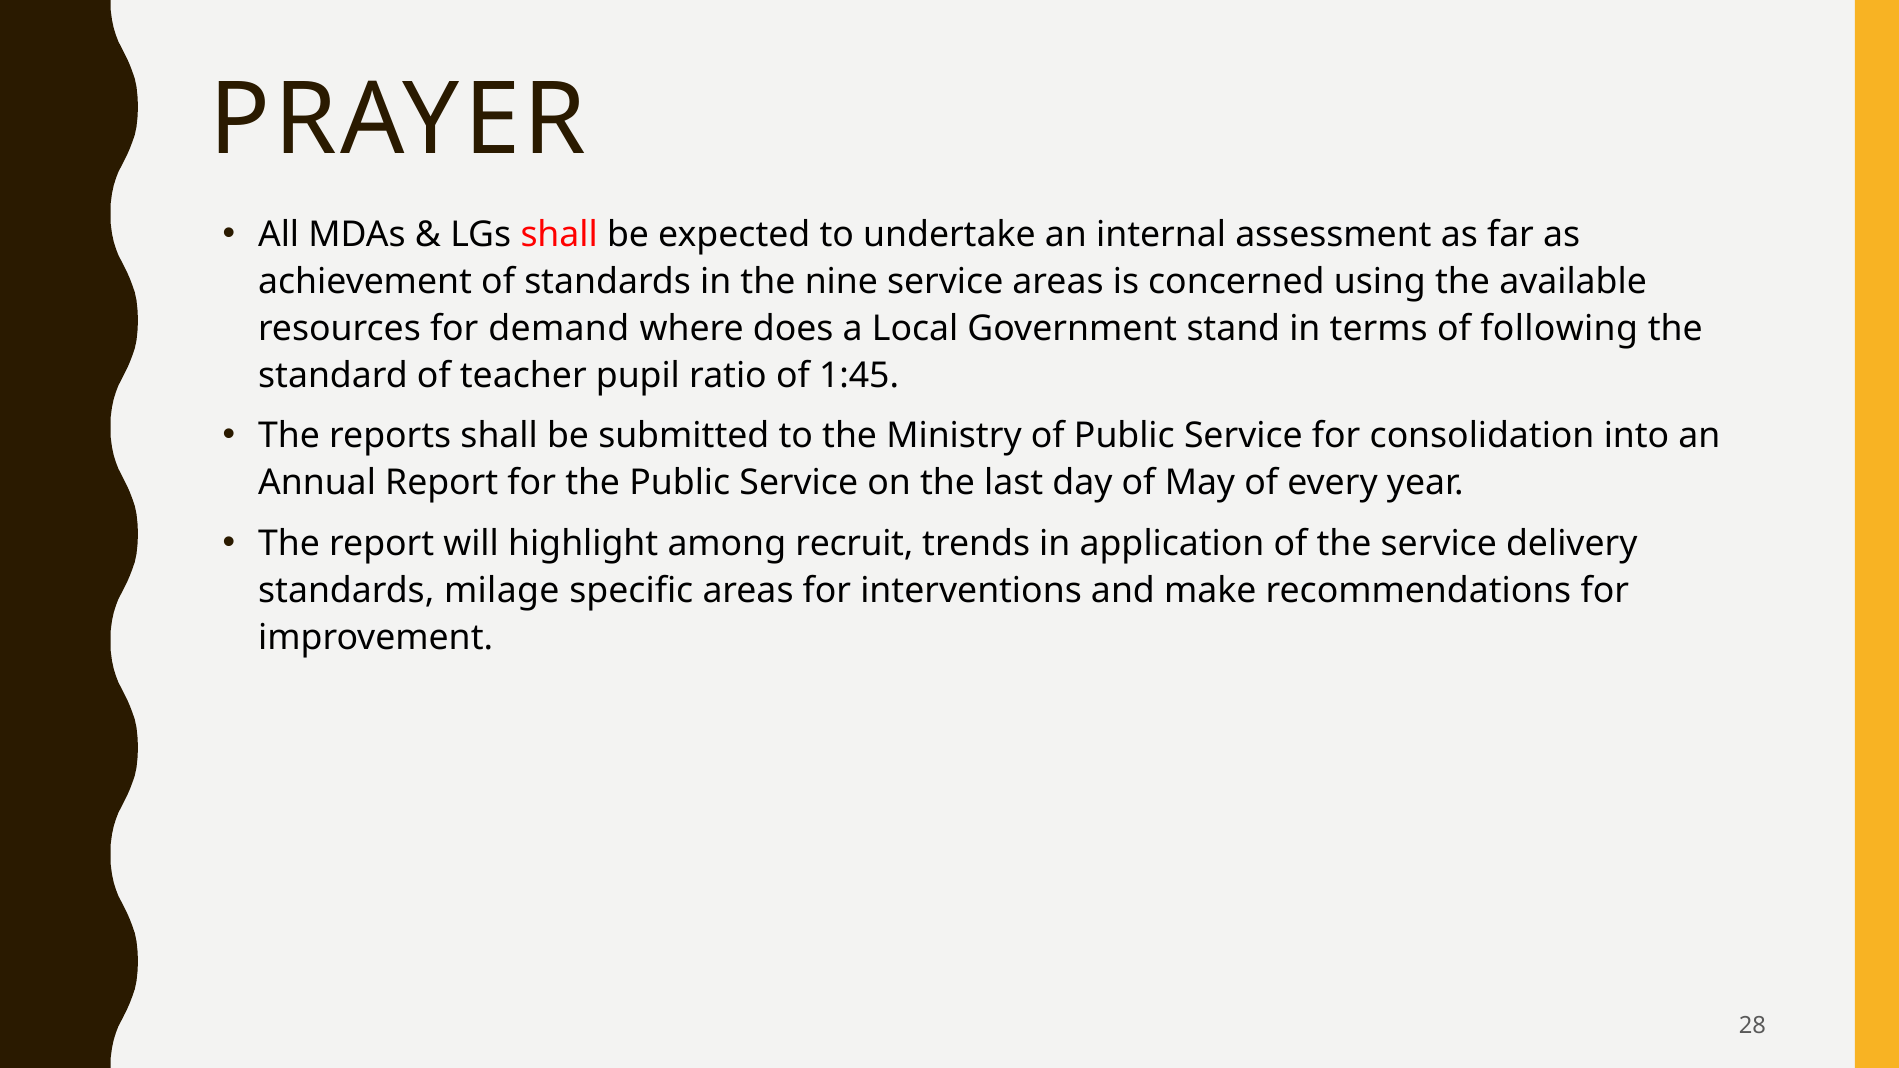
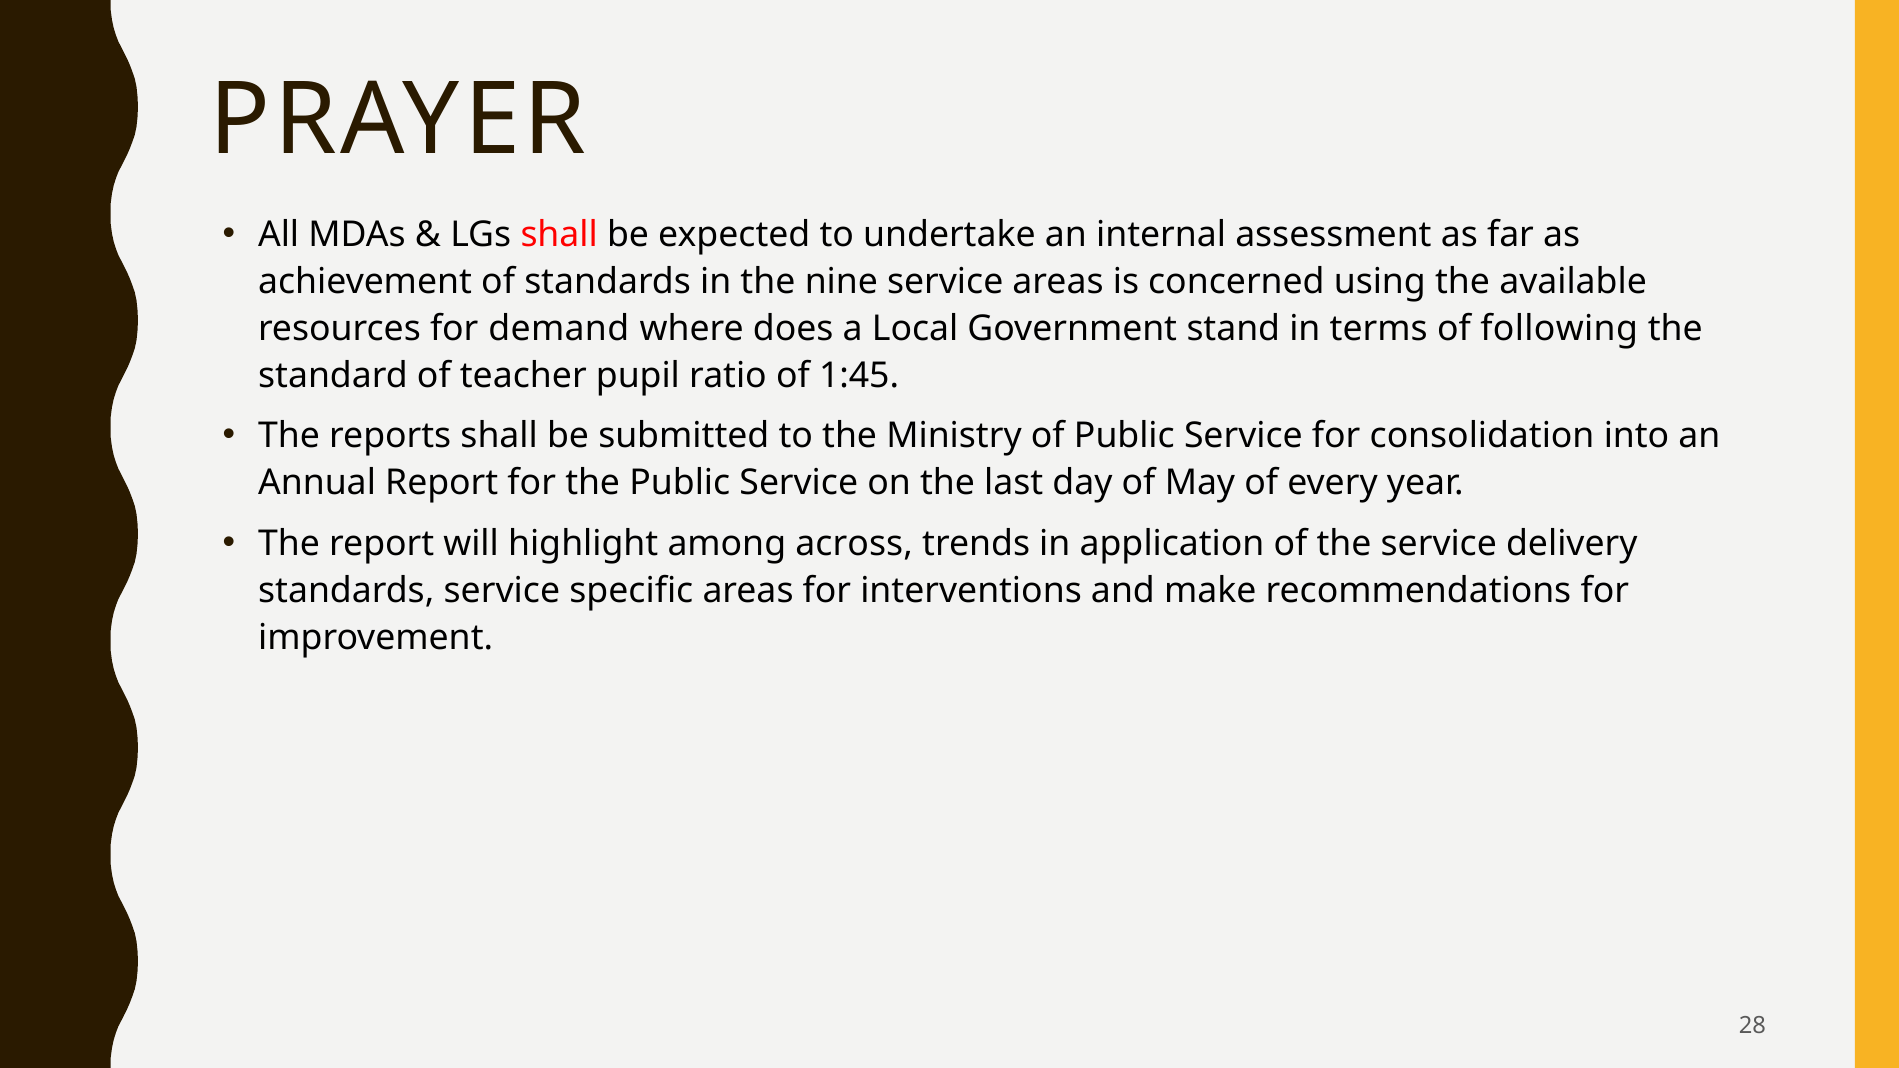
recruit: recruit -> across
standards milage: milage -> service
